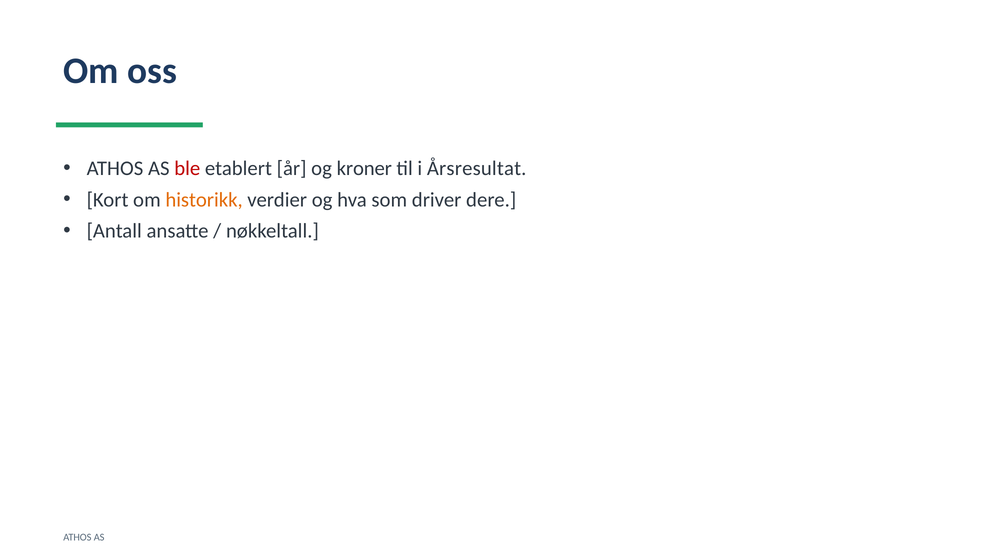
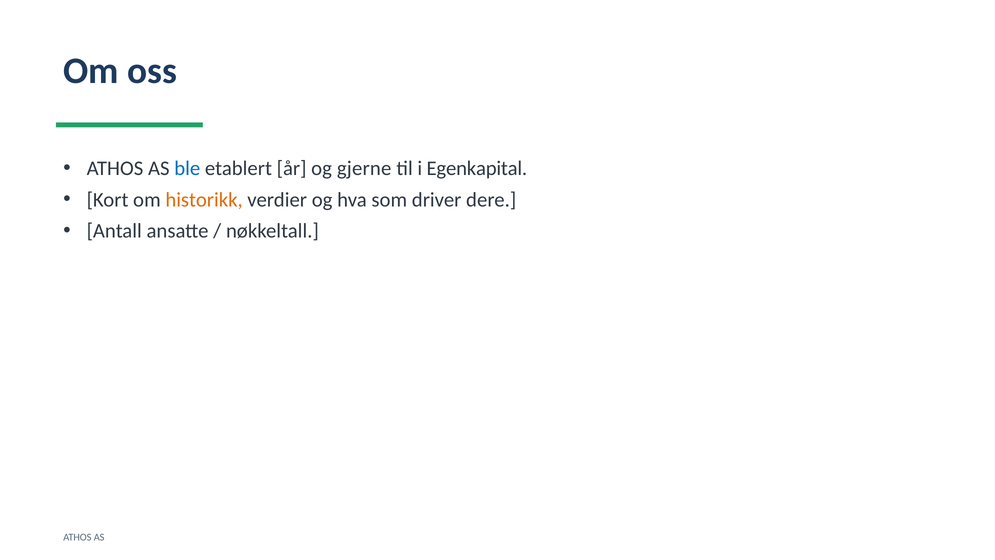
ble colour: red -> blue
kroner: kroner -> gjerne
Årsresultat: Årsresultat -> Egenkapital
